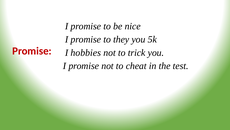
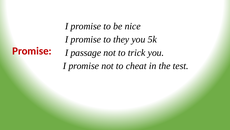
hobbies: hobbies -> passage
